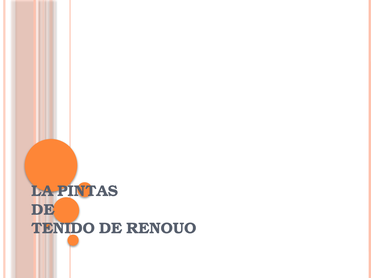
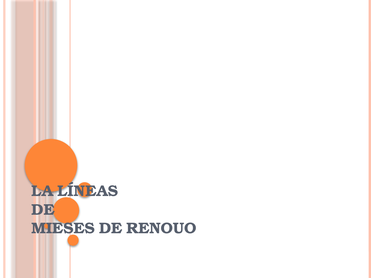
PINTAS: PINTAS -> LÍNEAS
TENIDO: TENIDO -> MIESES
